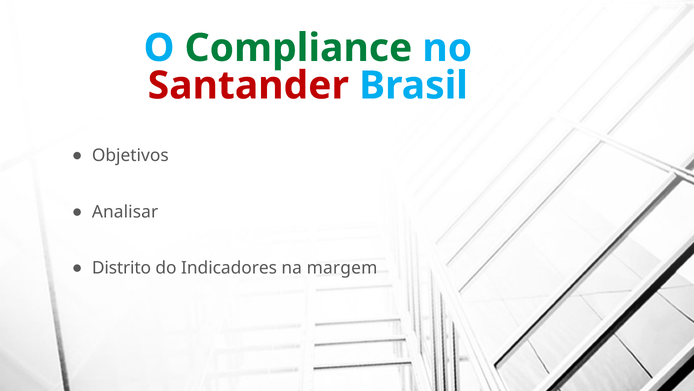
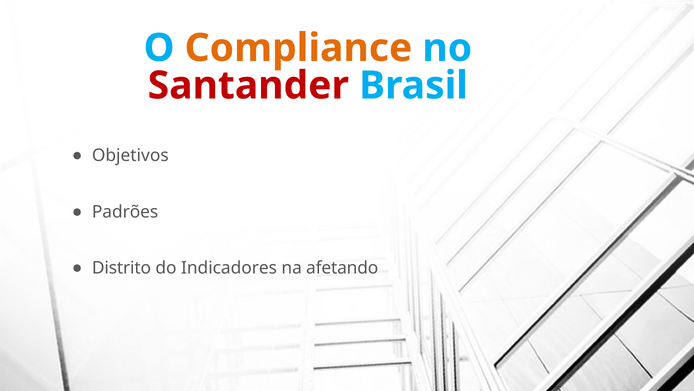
Compliance colour: green -> orange
Analisar: Analisar -> Padrões
margem: margem -> afetando
